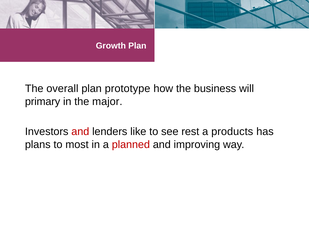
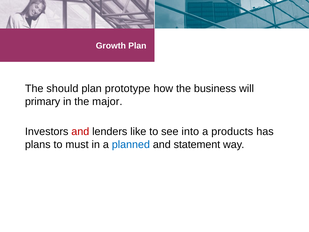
overall: overall -> should
rest: rest -> into
most: most -> must
planned colour: red -> blue
improving: improving -> statement
